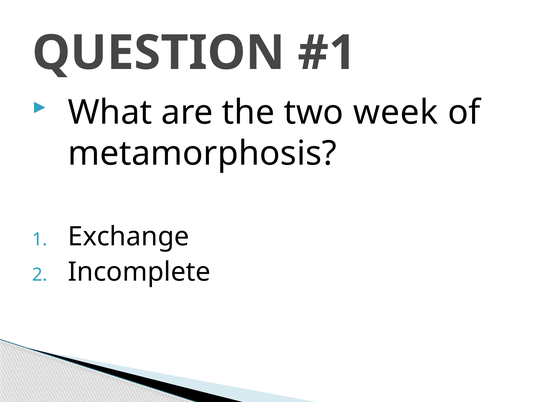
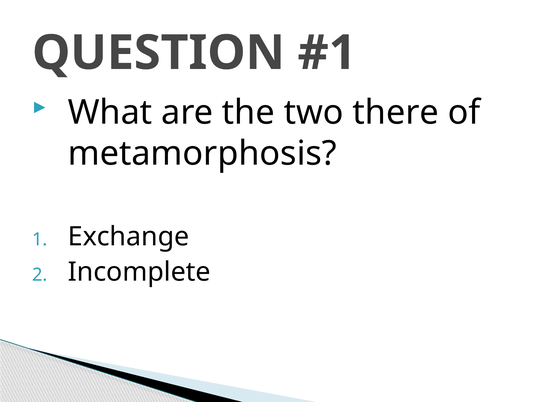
week: week -> there
